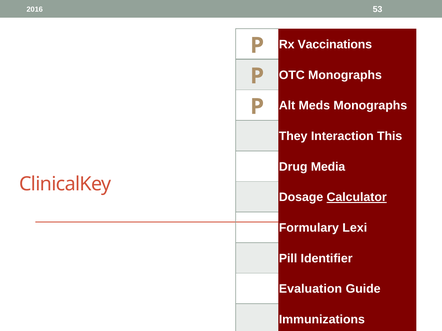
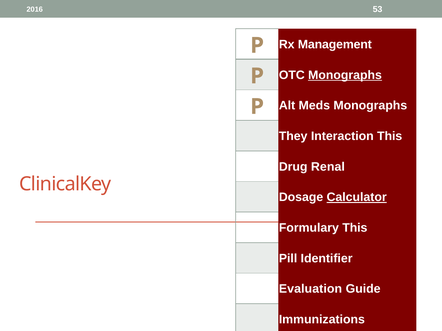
Vaccinations: Vaccinations -> Management
Monographs at (345, 75) underline: none -> present
Media: Media -> Renal
Formulary Lexi: Lexi -> This
